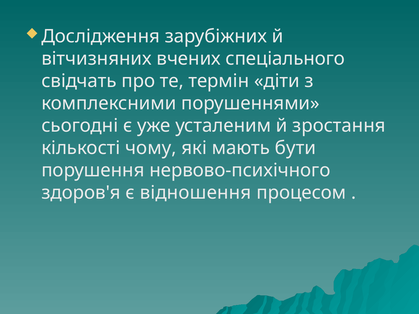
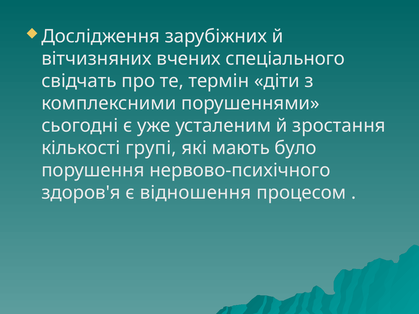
чому: чому -> групі
бути: бути -> було
